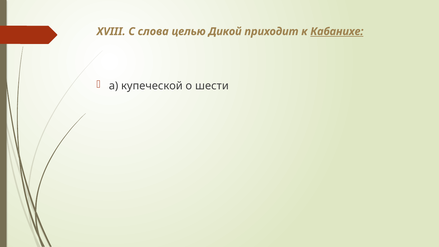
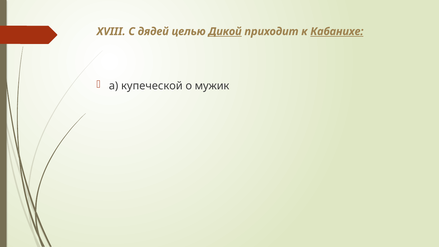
слова: слова -> дядей
Дикой underline: none -> present
шести: шести -> мужик
